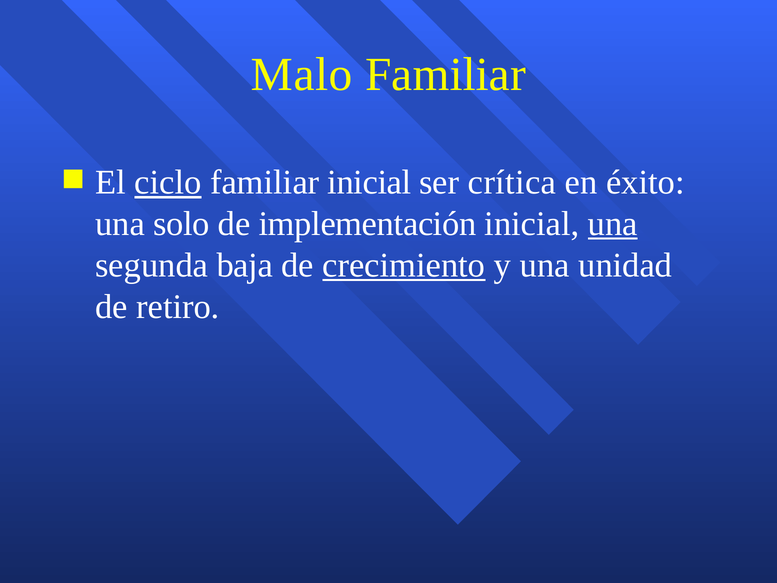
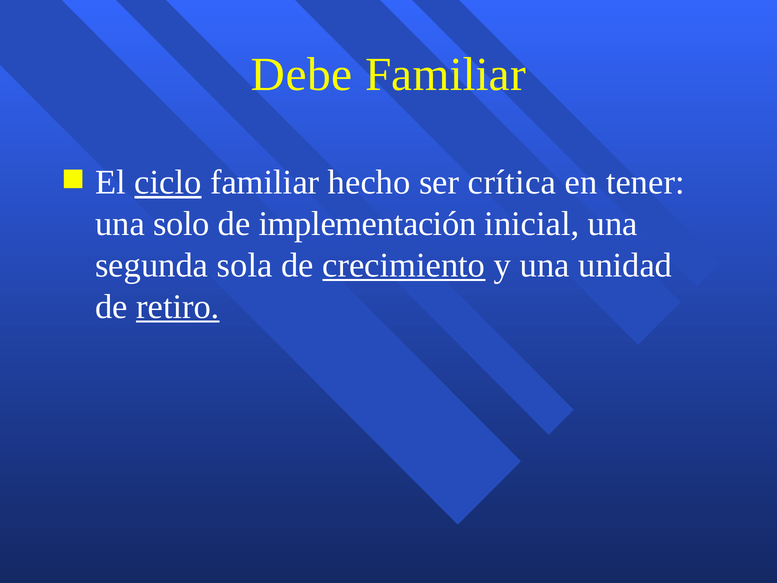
Malo: Malo -> Debe
familiar inicial: inicial -> hecho
éxito: éxito -> tener
una at (613, 224) underline: present -> none
baja: baja -> sola
retiro underline: none -> present
